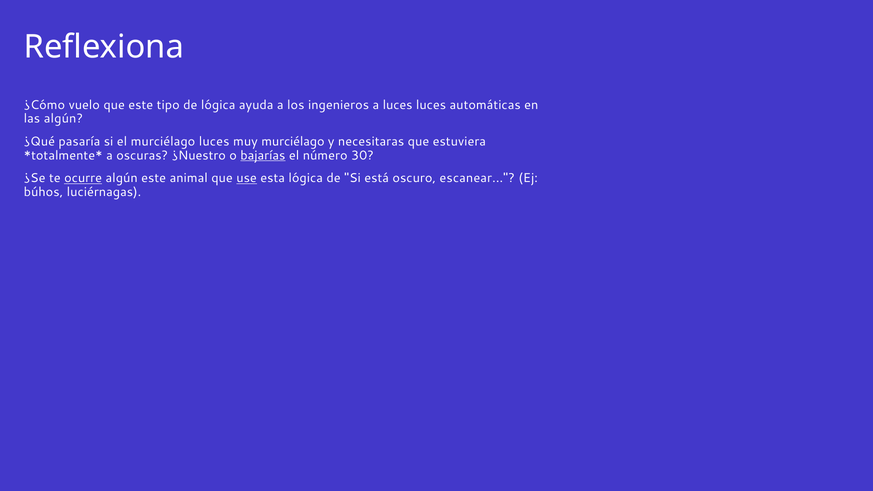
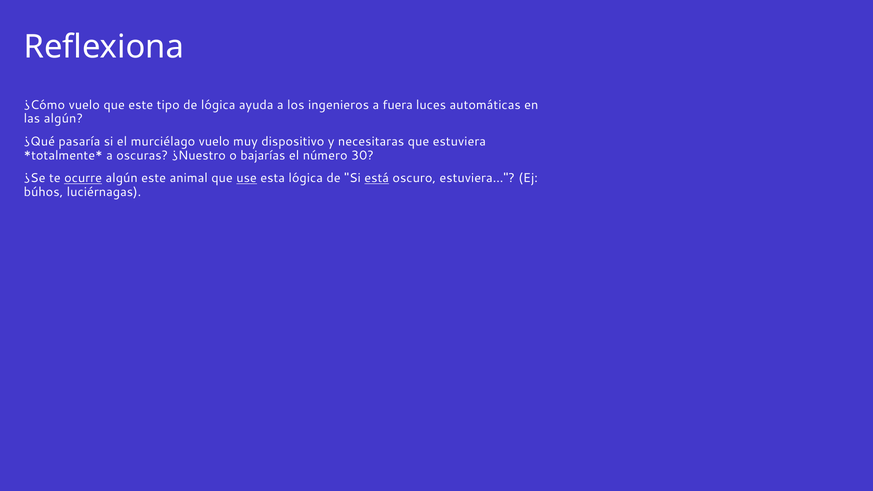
a luces: luces -> fuera
murciélago luces: luces -> vuelo
muy murciélago: murciélago -> dispositivo
bajarías underline: present -> none
está underline: none -> present
oscuro escanear: escanear -> estuviera
